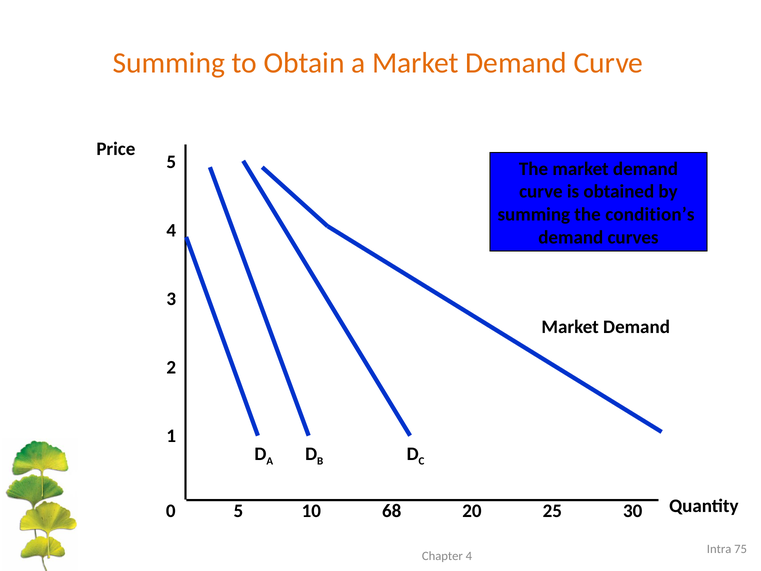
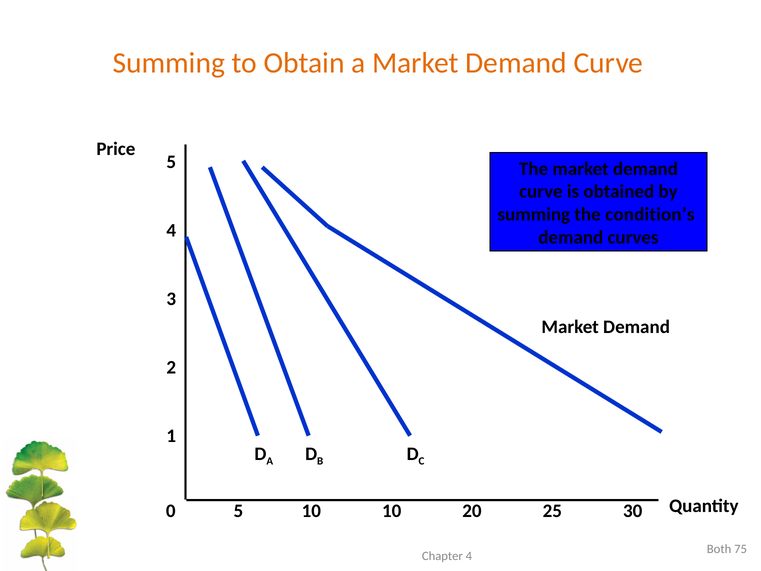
10 68: 68 -> 10
Intra: Intra -> Both
